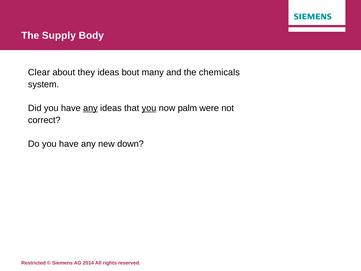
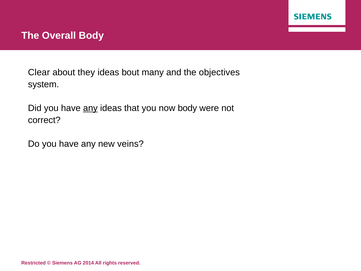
Supply: Supply -> Overall
chemicals: chemicals -> objectives
you at (149, 108) underline: present -> none
now palm: palm -> body
down: down -> veins
